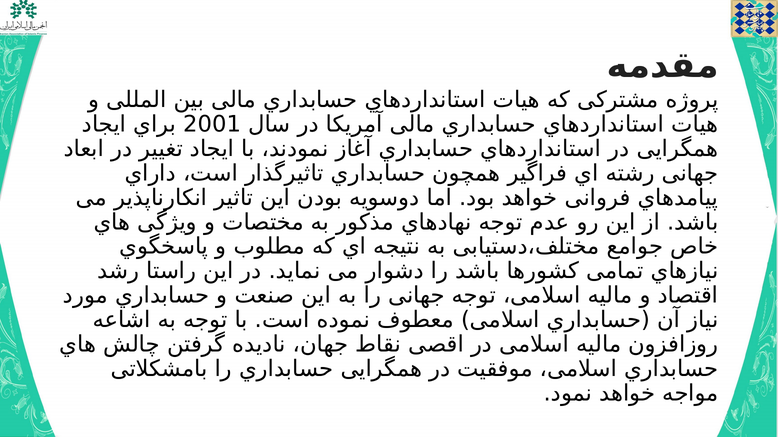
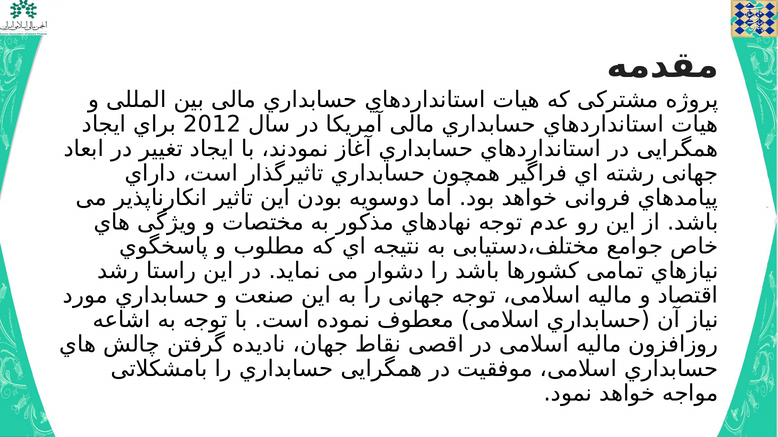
2001: 2001 -> 2012
